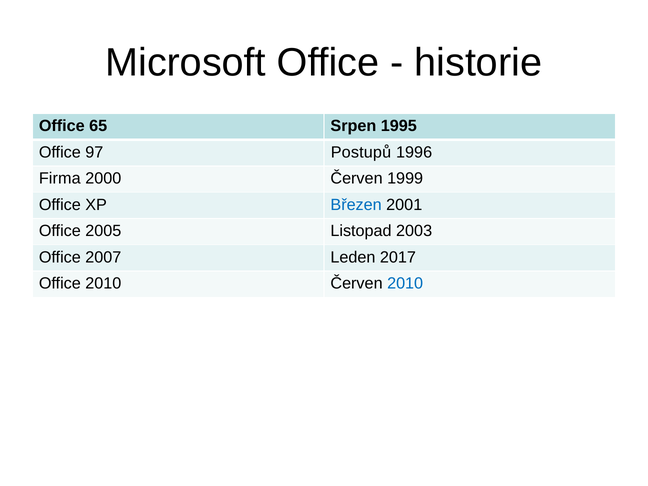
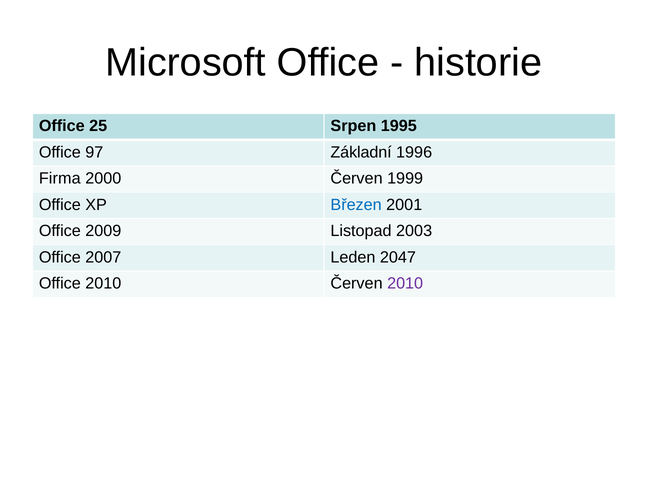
65: 65 -> 25
Postupů: Postupů -> Základní
2005: 2005 -> 2009
2017: 2017 -> 2047
2010 at (405, 284) colour: blue -> purple
